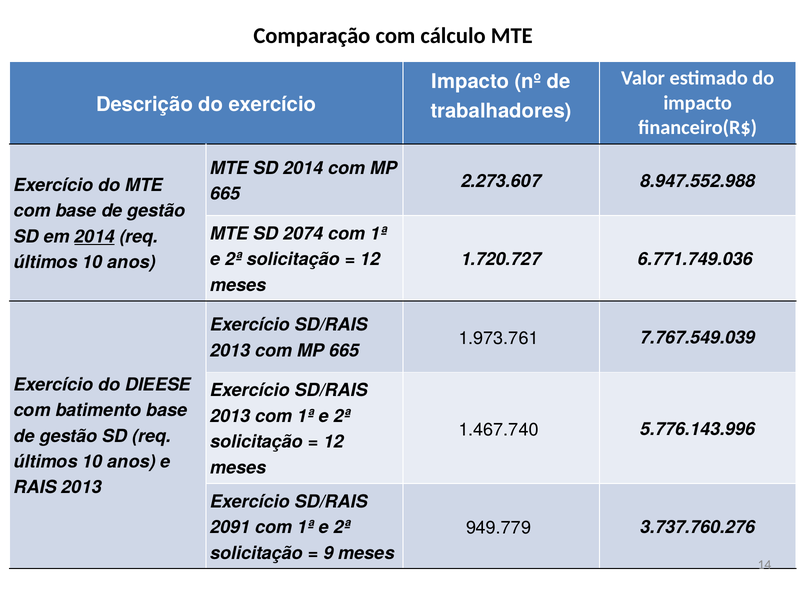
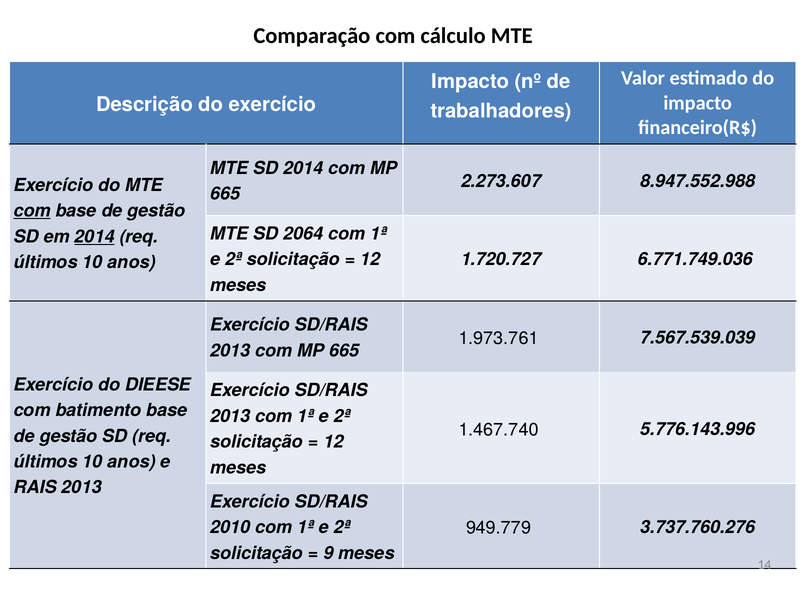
com at (32, 211) underline: none -> present
2074: 2074 -> 2064
7.767.549.039: 7.767.549.039 -> 7.567.539.039
2091: 2091 -> 2010
